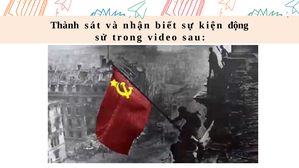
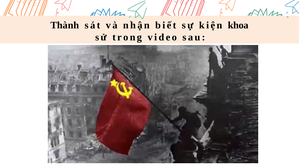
động: động -> khoa
